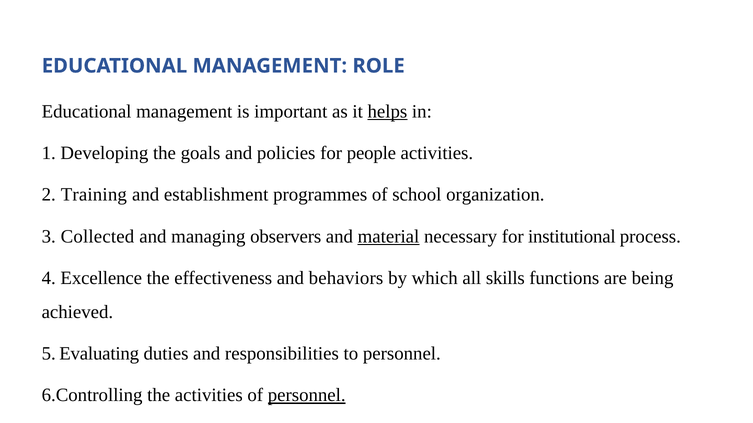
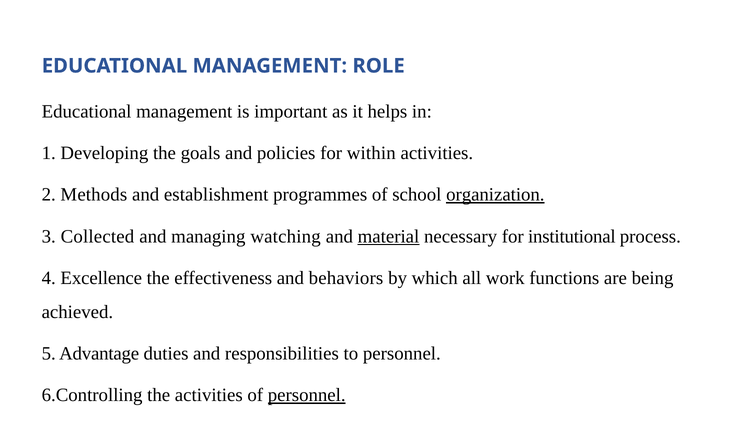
helps underline: present -> none
people: people -> within
Training: Training -> Methods
organization underline: none -> present
observers: observers -> watching
skills: skills -> work
Evaluating: Evaluating -> Advantage
